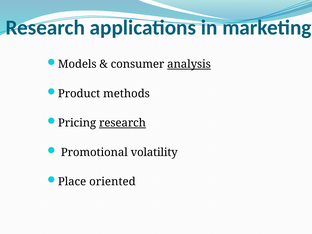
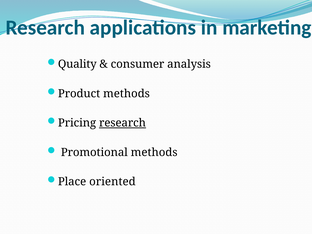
Models: Models -> Quality
analysis underline: present -> none
Promotional volatility: volatility -> methods
